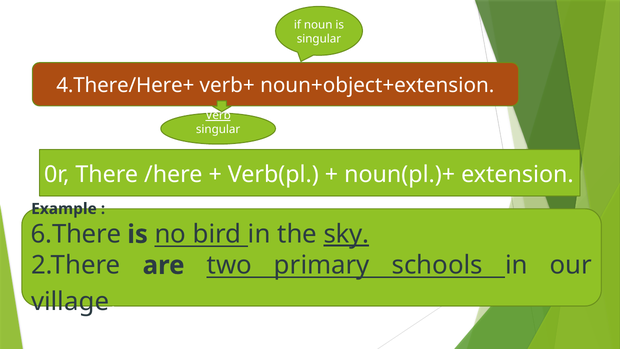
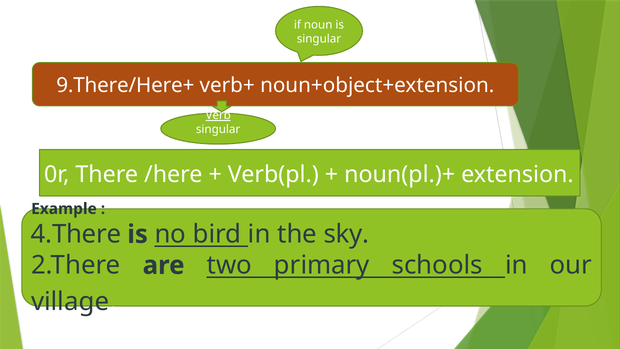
4.There/Here+: 4.There/Here+ -> 9.There/Here+
6.There: 6.There -> 4.There
sky underline: present -> none
